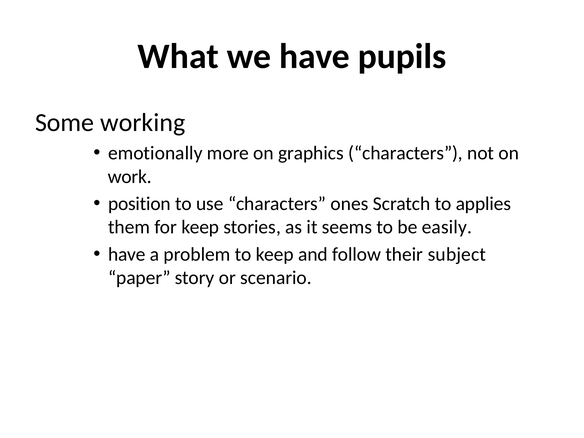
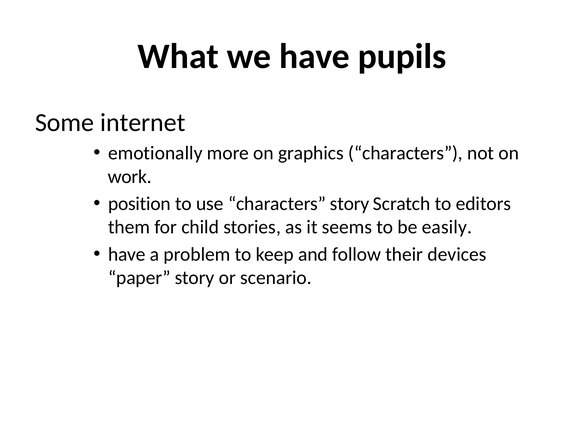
working: working -> internet
characters ones: ones -> story
applies: applies -> editors
for keep: keep -> child
subject: subject -> devices
